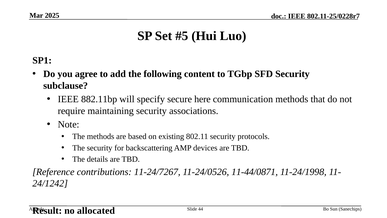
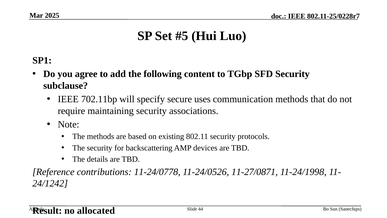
882.11bp: 882.11bp -> 702.11bp
here: here -> uses
11-24/7267: 11-24/7267 -> 11-24/0778
11-44/0871: 11-44/0871 -> 11-27/0871
